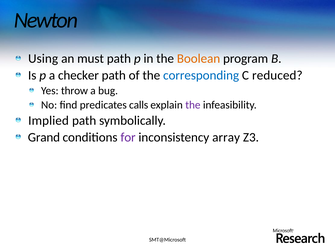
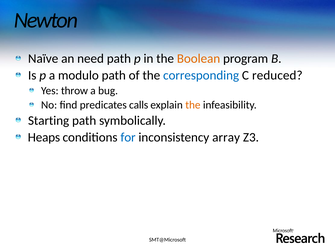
Using: Using -> Naïve
must: must -> need
checker: checker -> modulo
the at (193, 105) colour: purple -> orange
Implied: Implied -> Starting
Grand: Grand -> Heaps
for colour: purple -> blue
